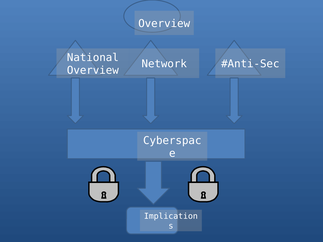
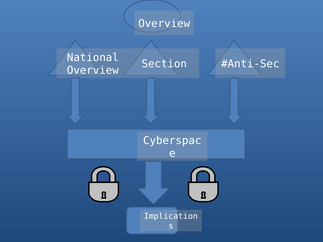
Network: Network -> Section
